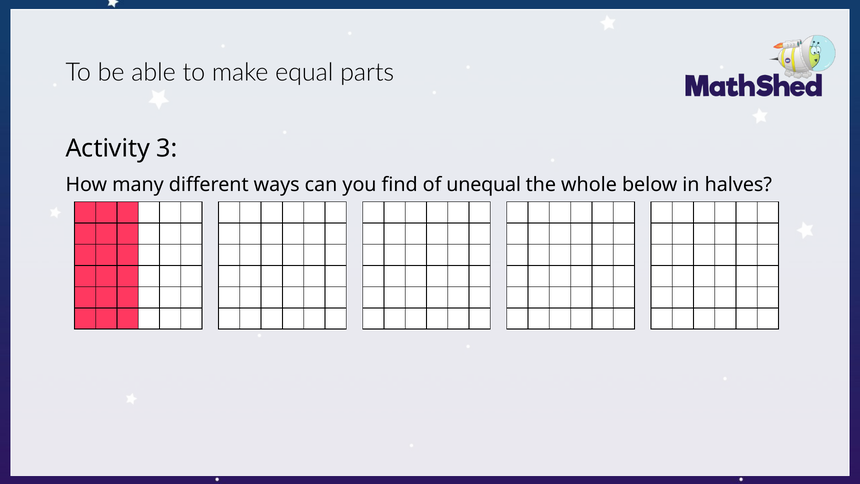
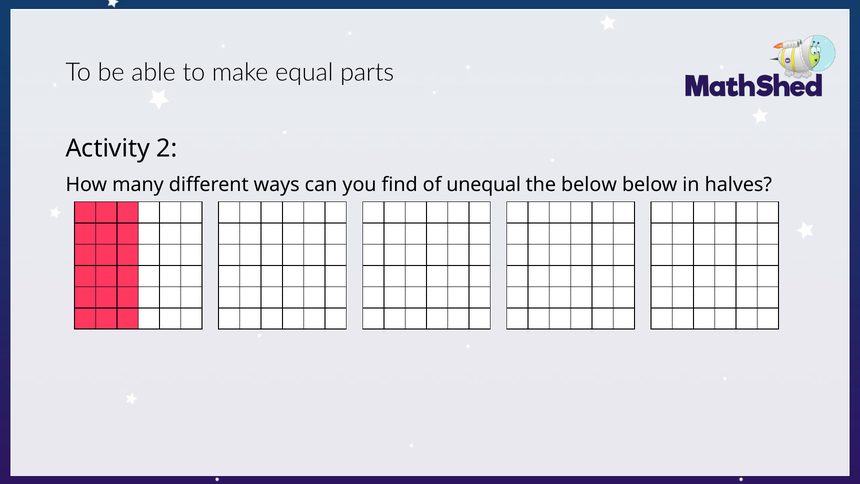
3: 3 -> 2
the whole: whole -> below
